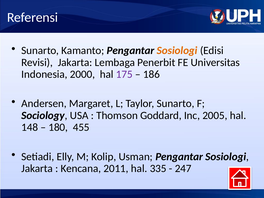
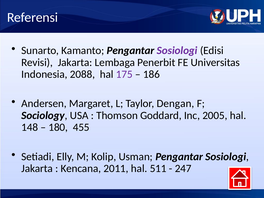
Sosiologi at (177, 50) colour: orange -> purple
2000: 2000 -> 2088
Taylor Sunarto: Sunarto -> Dengan
335: 335 -> 511
